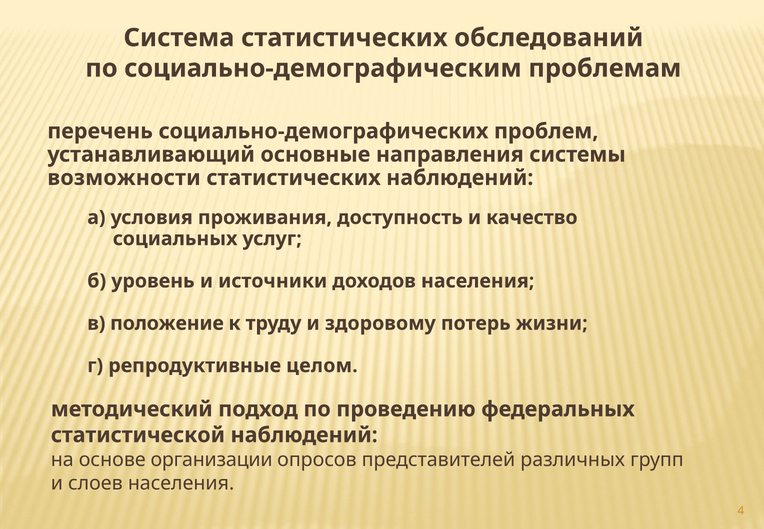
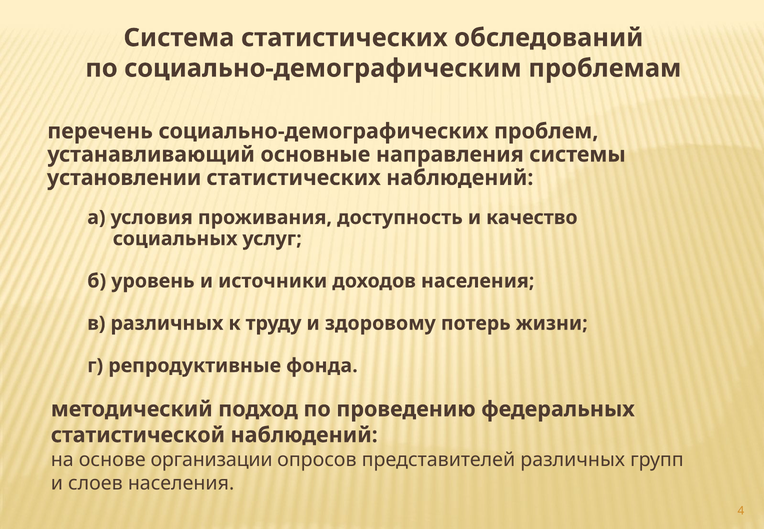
возможности: возможности -> установлении
в положение: положение -> различных
целом: целом -> фонда
